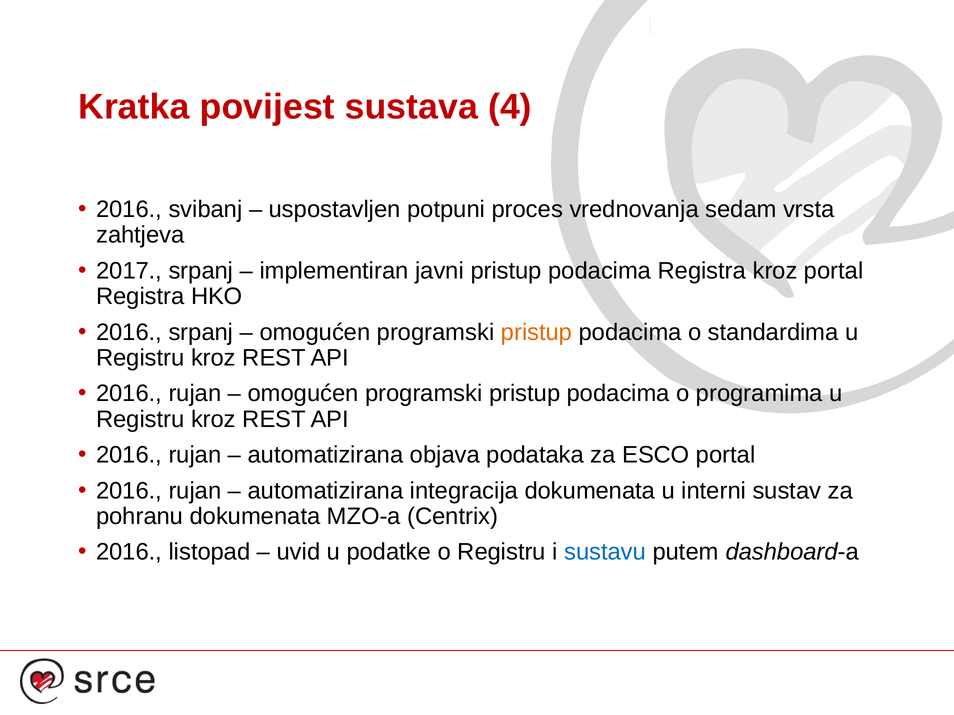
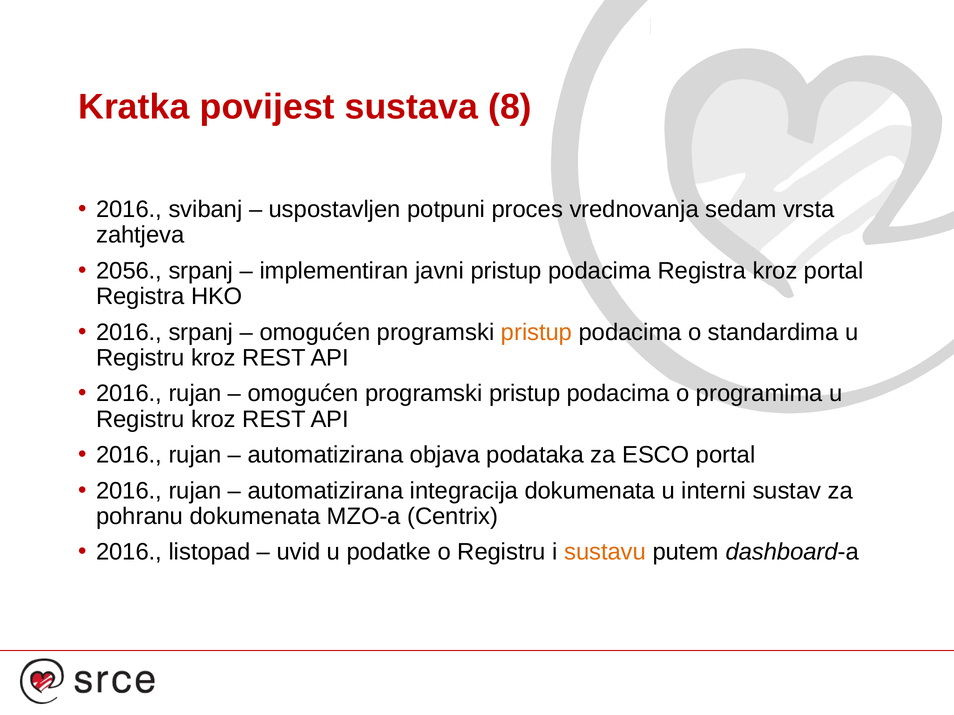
4: 4 -> 8
2017: 2017 -> 2056
sustavu colour: blue -> orange
